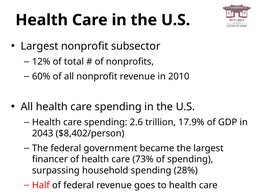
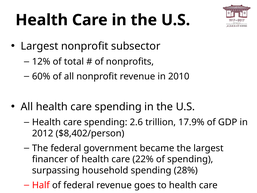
2043: 2043 -> 2012
73%: 73% -> 22%
